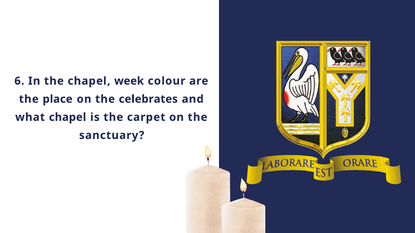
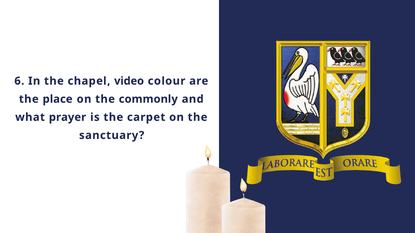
week: week -> video
celebrates: celebrates -> commonly
what chapel: chapel -> prayer
